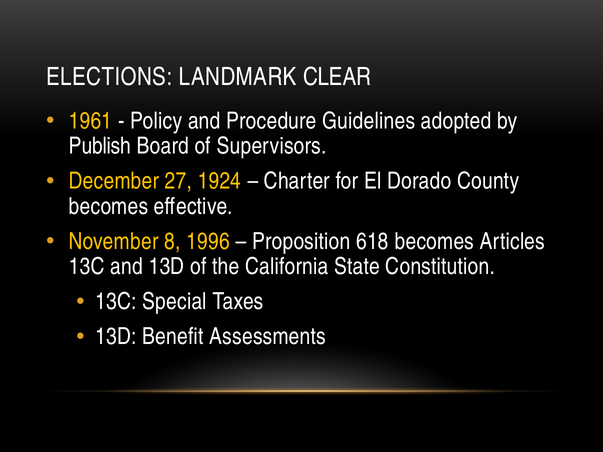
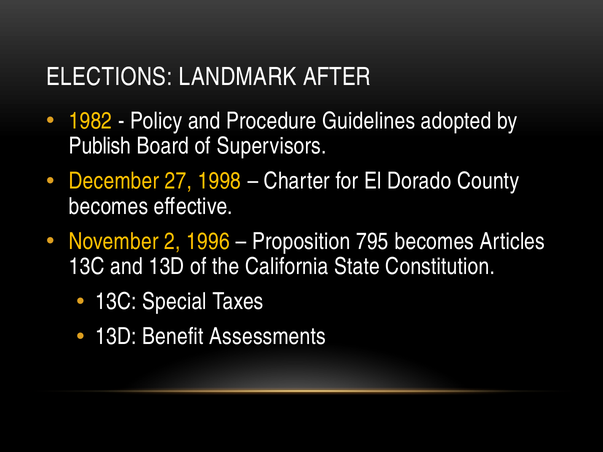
CLEAR: CLEAR -> AFTER
1961: 1961 -> 1982
1924: 1924 -> 1998
8: 8 -> 2
618: 618 -> 795
